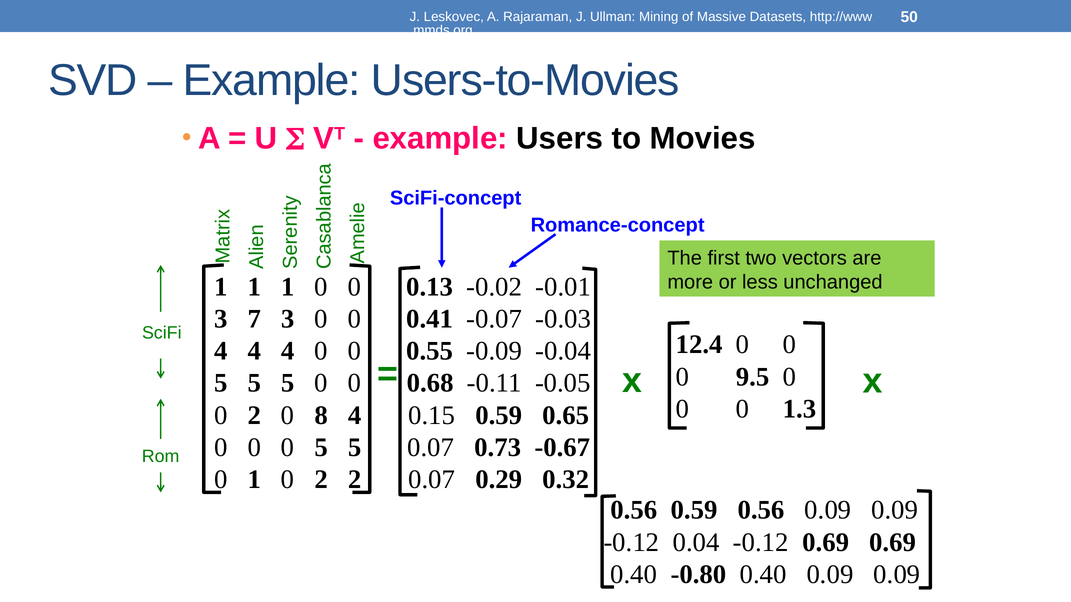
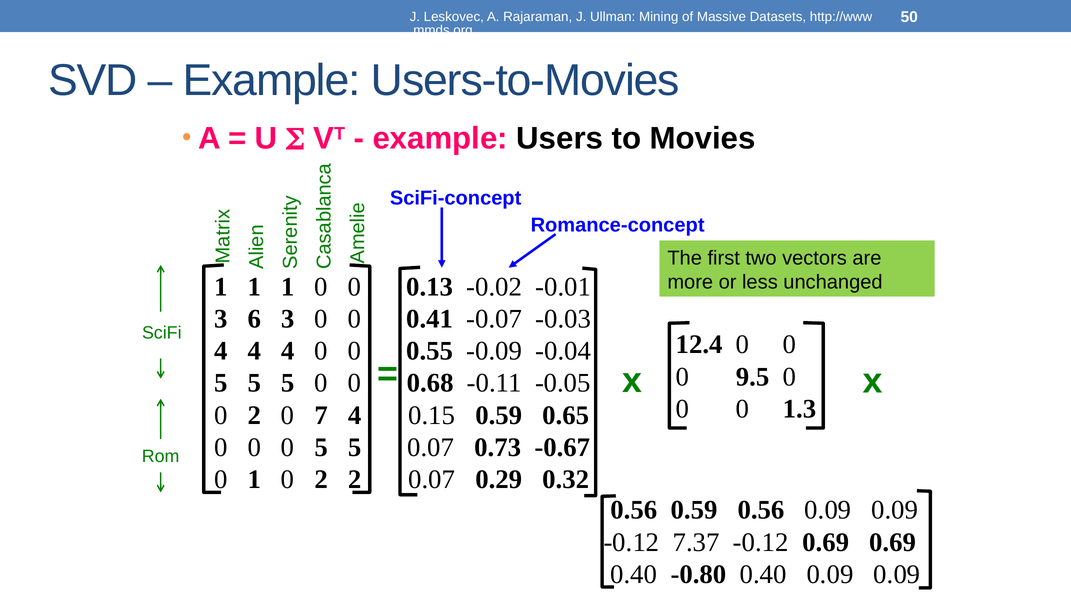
7: 7 -> 6
8: 8 -> 7
0.04: 0.04 -> 7.37
